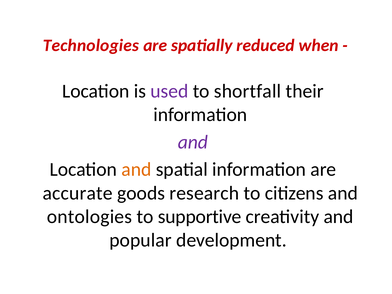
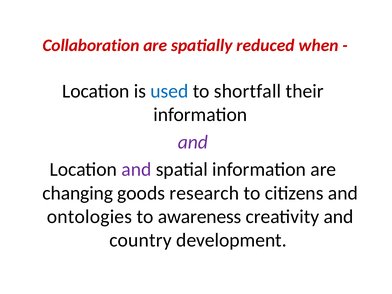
Technologies: Technologies -> Collaboration
used colour: purple -> blue
and at (136, 170) colour: orange -> purple
accurate: accurate -> changing
supportive: supportive -> awareness
popular: popular -> country
